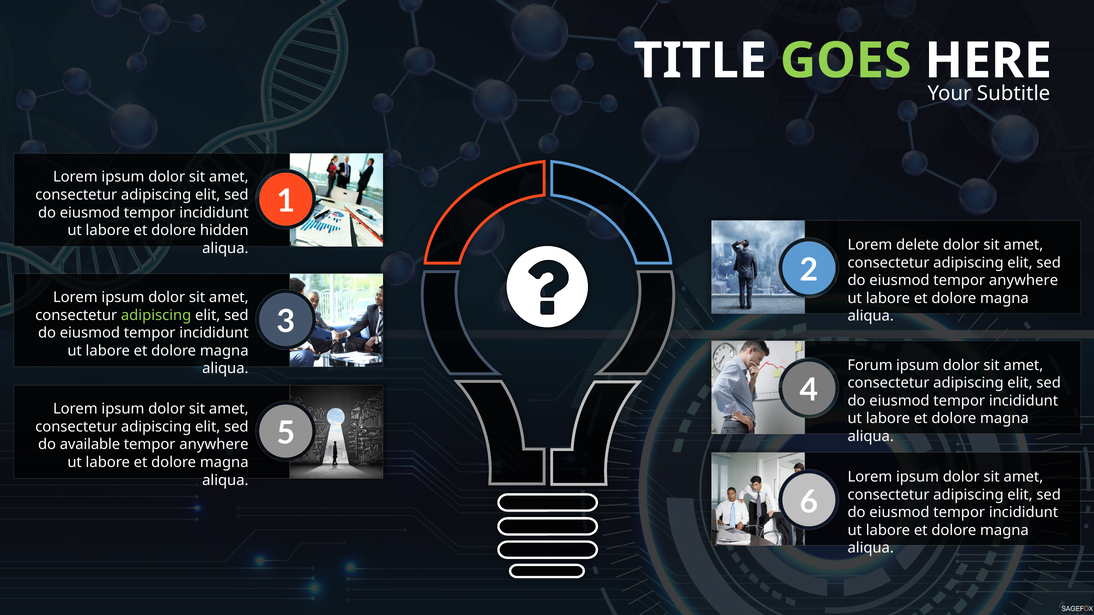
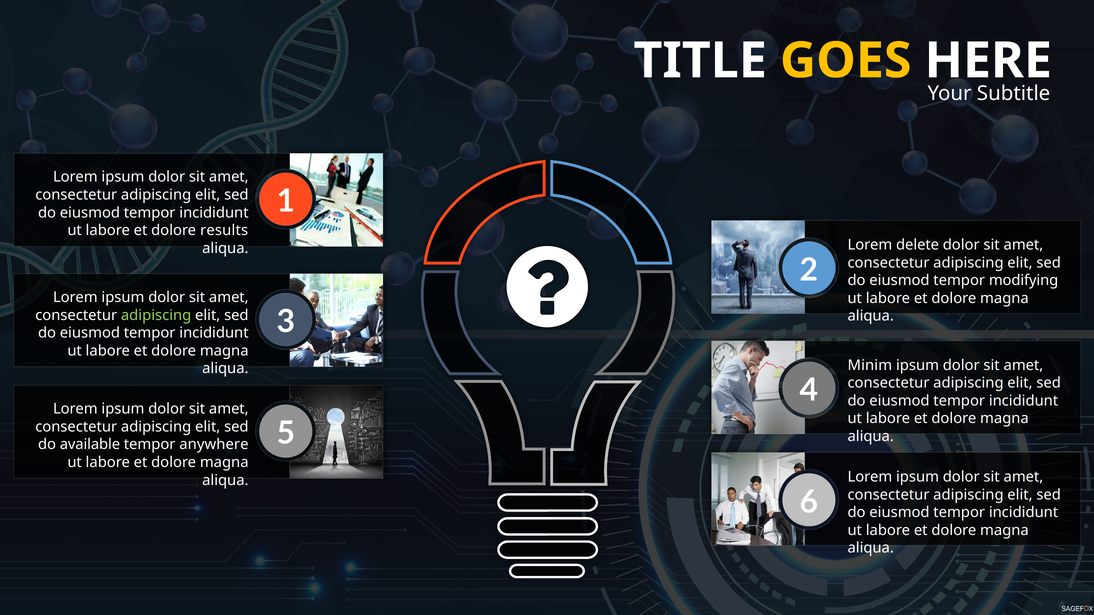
GOES colour: light green -> yellow
hidden: hidden -> results
eiusmod tempor anywhere: anywhere -> modifying
Forum: Forum -> Minim
